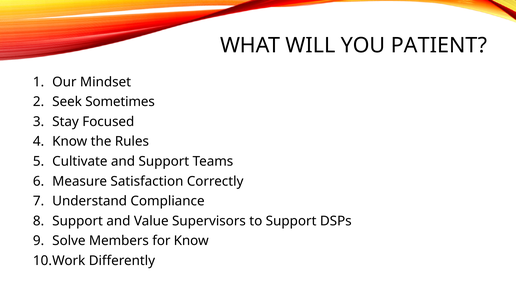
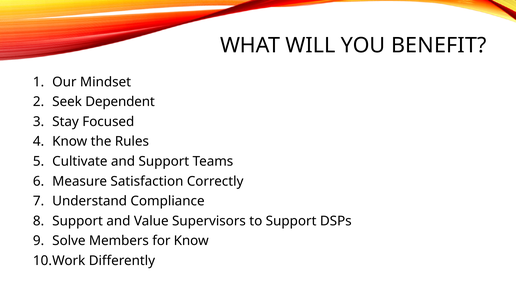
PATIENT: PATIENT -> BENEFIT
Sometimes: Sometimes -> Dependent
